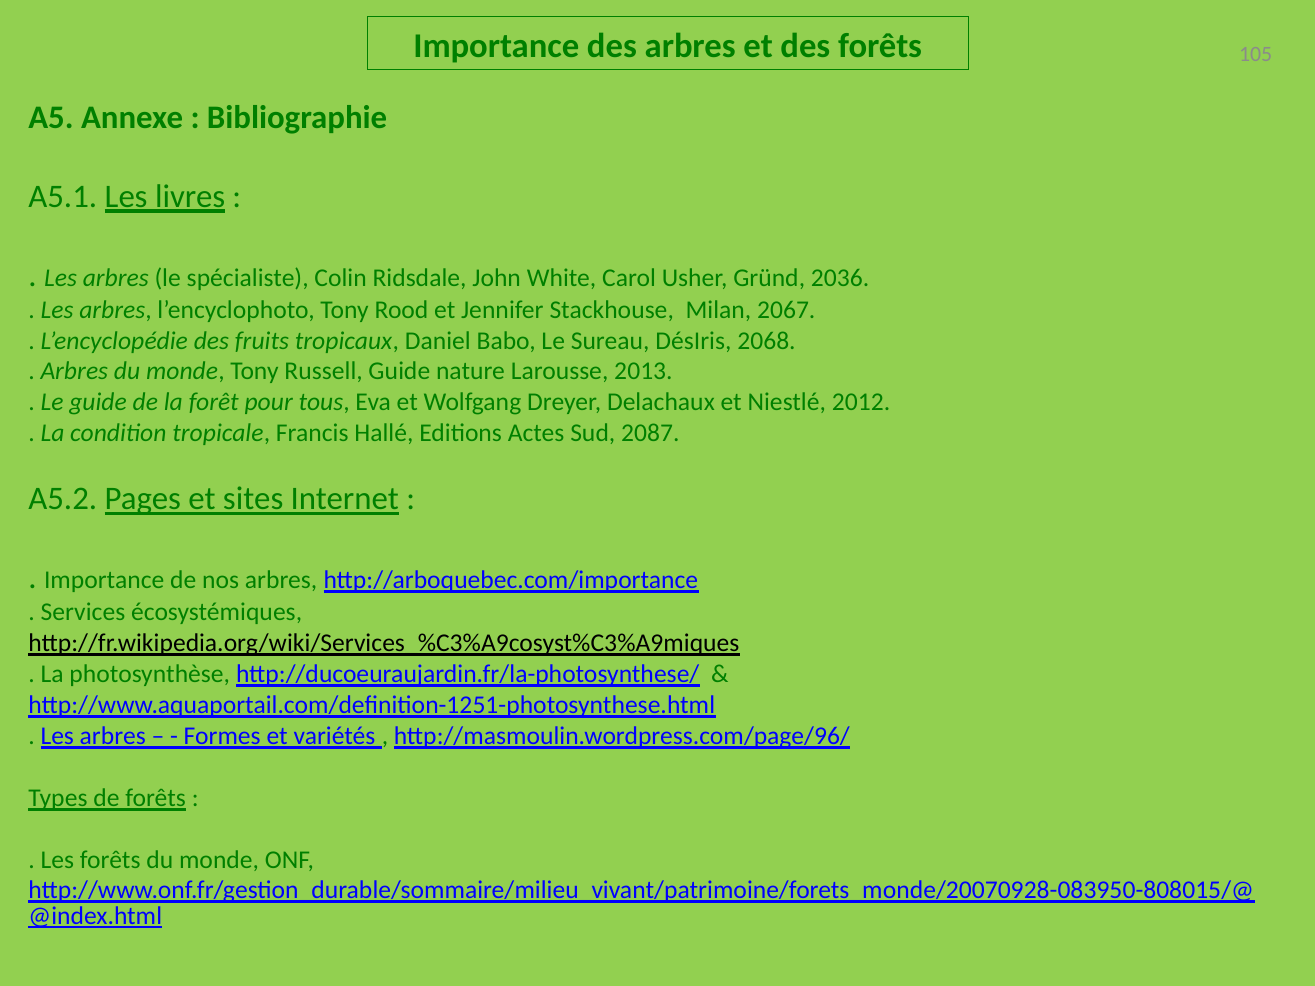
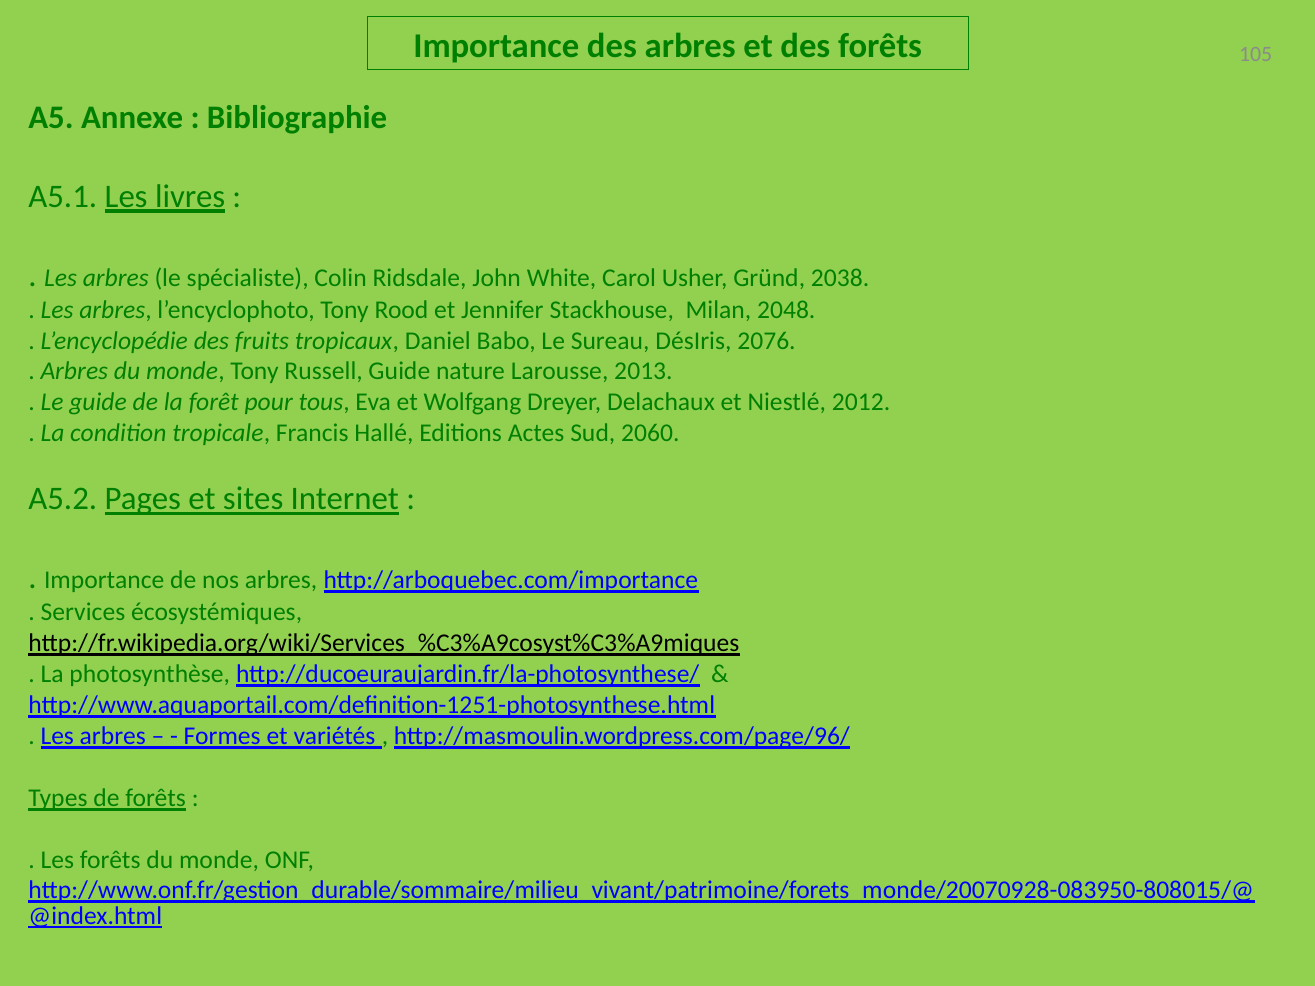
2036: 2036 -> 2038
2067: 2067 -> 2048
2068: 2068 -> 2076
2087: 2087 -> 2060
